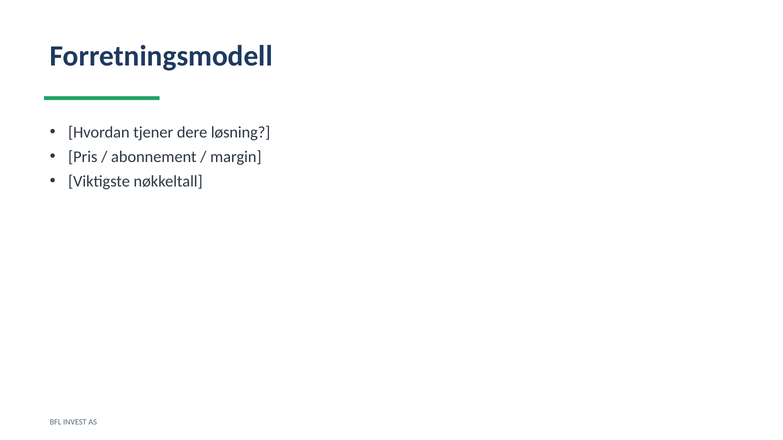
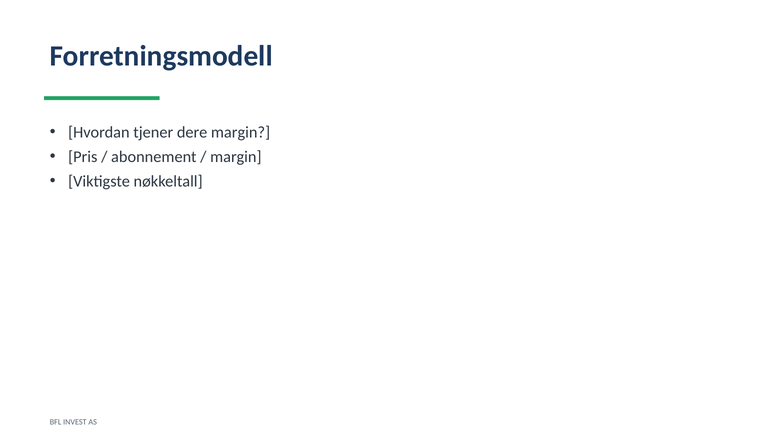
dere løsning: løsning -> margin
